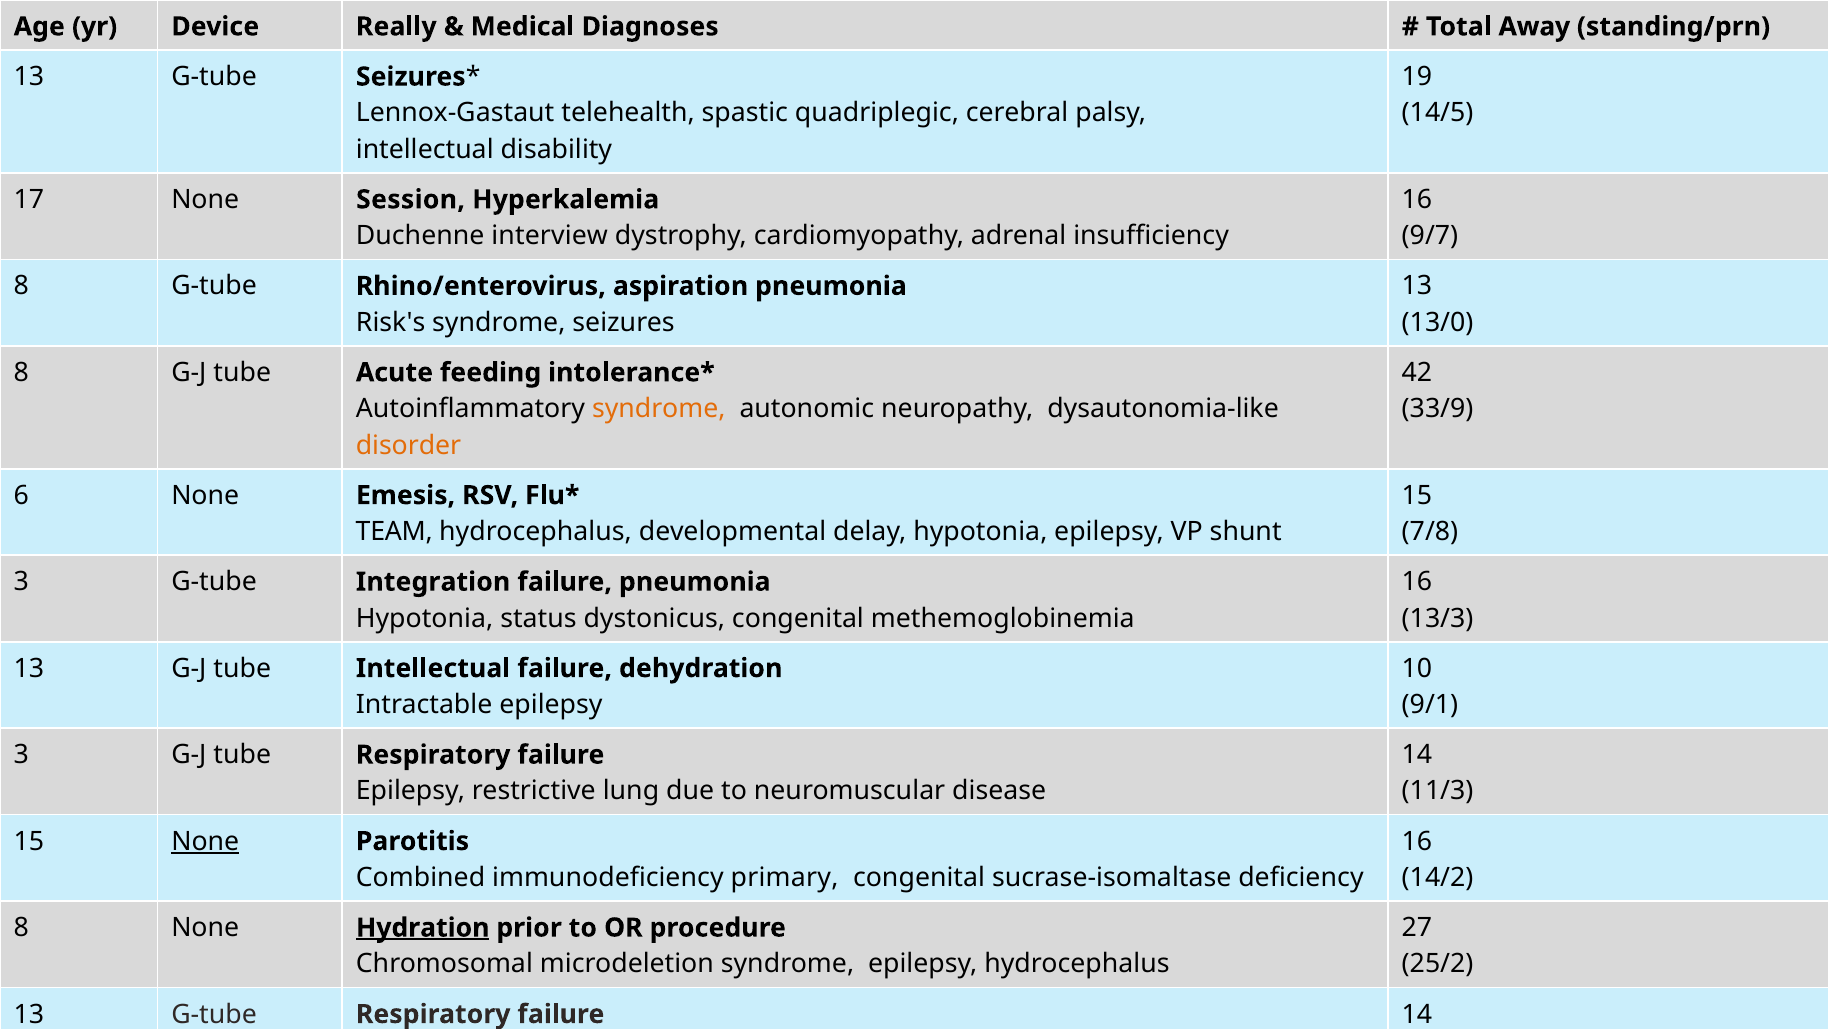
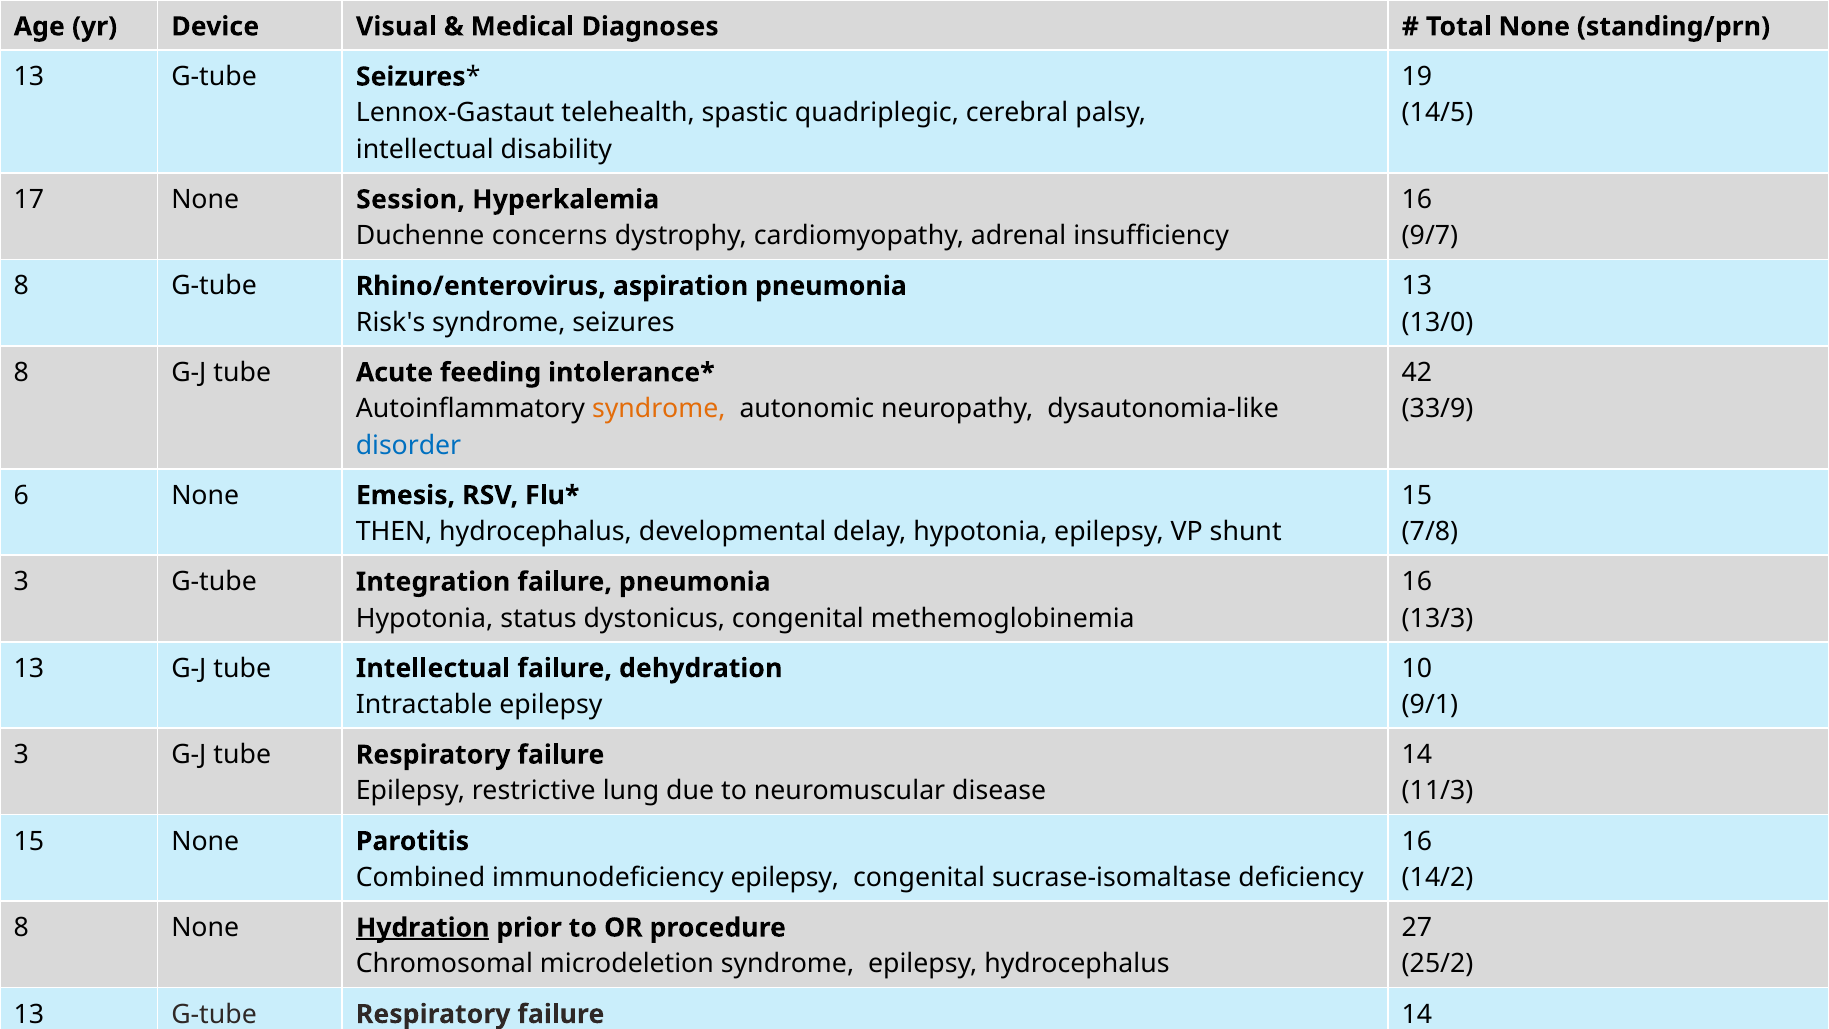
Really at (396, 27): Really -> Visual
Total Away: Away -> None
interview: interview -> concerns
disorder colour: orange -> blue
TEAM: TEAM -> THEN
None at (205, 841) underline: present -> none
immunodeficiency primary: primary -> epilepsy
